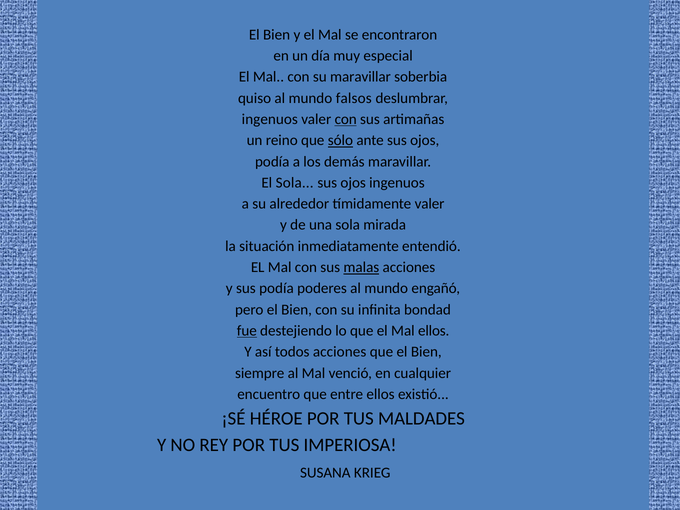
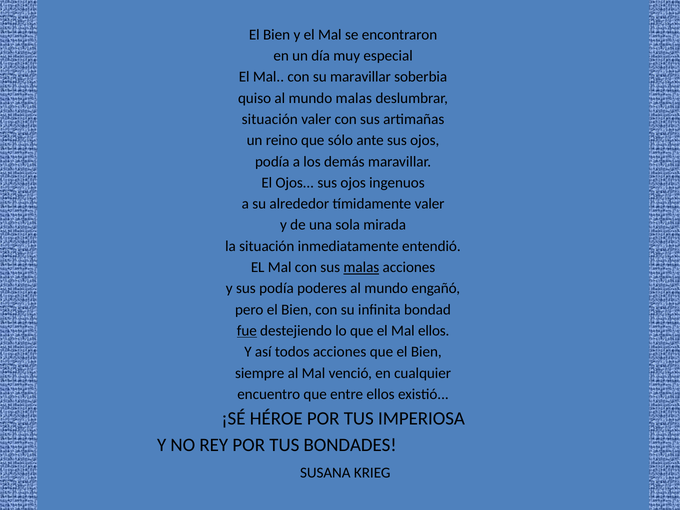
mundo falsos: falsos -> malas
ingenuos at (270, 119): ingenuos -> situación
con at (346, 119) underline: present -> none
sólo underline: present -> none
El Sola: Sola -> Ojos
MALDADES: MALDADES -> IMPERIOSA
IMPERIOSA: IMPERIOSA -> BONDADES
